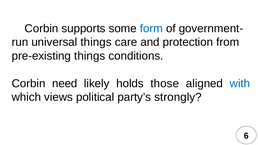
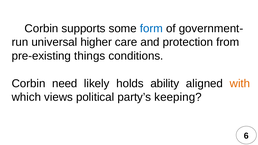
universal things: things -> higher
those: those -> ability
with colour: blue -> orange
strongly: strongly -> keeping
